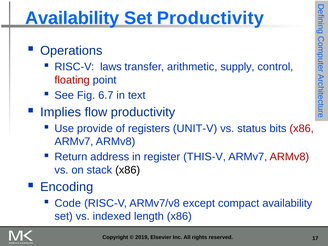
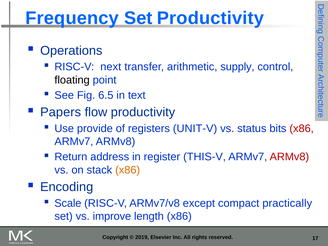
Availability at (72, 18): Availability -> Frequency
laws: laws -> next
floating colour: red -> black
6.7: 6.7 -> 6.5
Implies: Implies -> Papers
x86 at (128, 170) colour: black -> orange
Code: Code -> Scale
compact availability: availability -> practically
indexed: indexed -> improve
